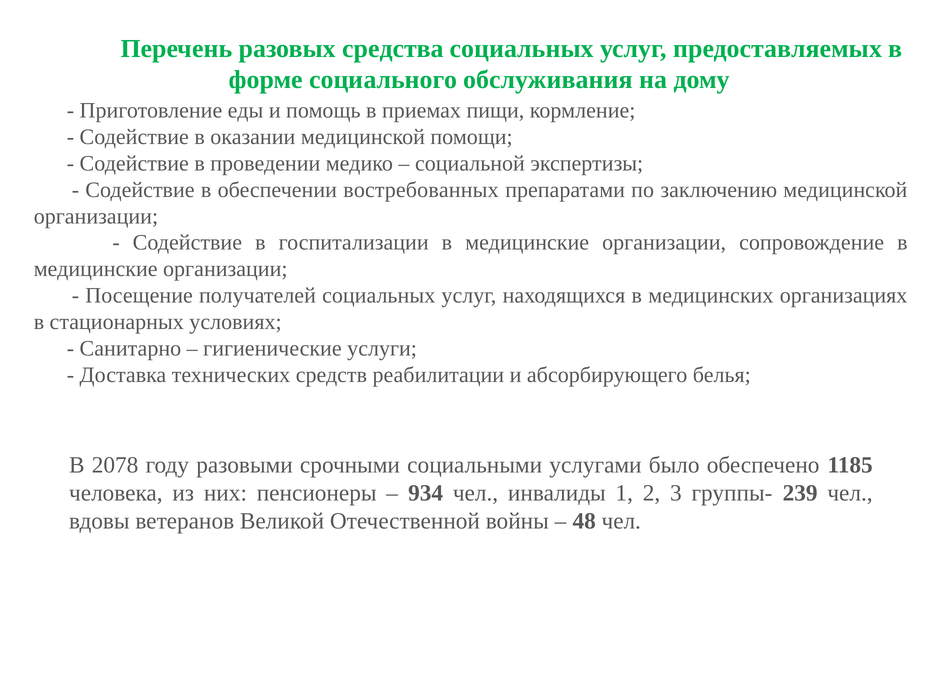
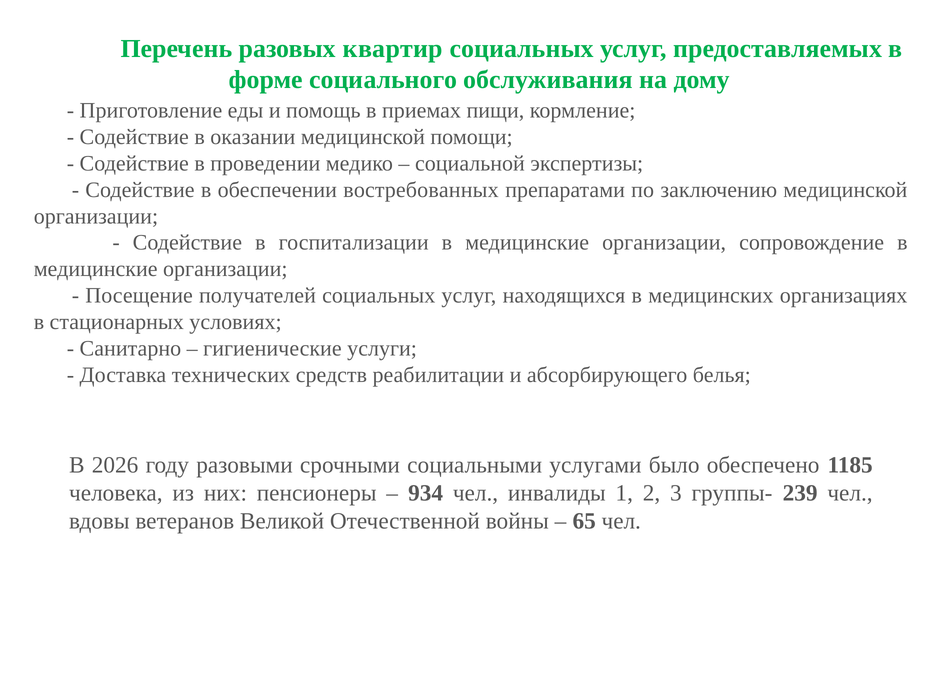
средства: средства -> квартир
2078: 2078 -> 2026
48: 48 -> 65
